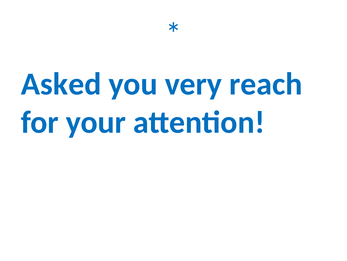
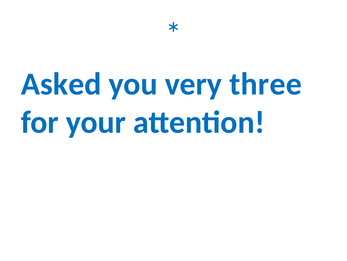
reach: reach -> three
